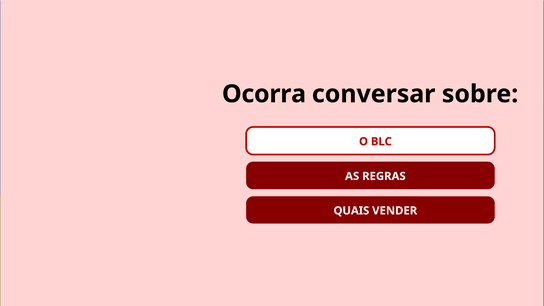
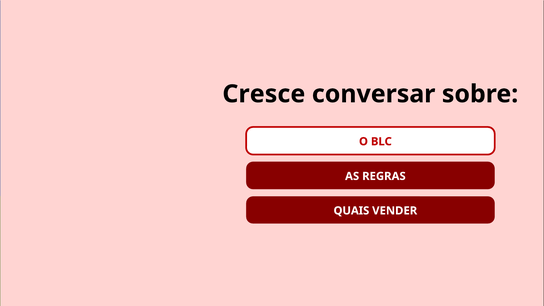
Ocorra: Ocorra -> Cresce
